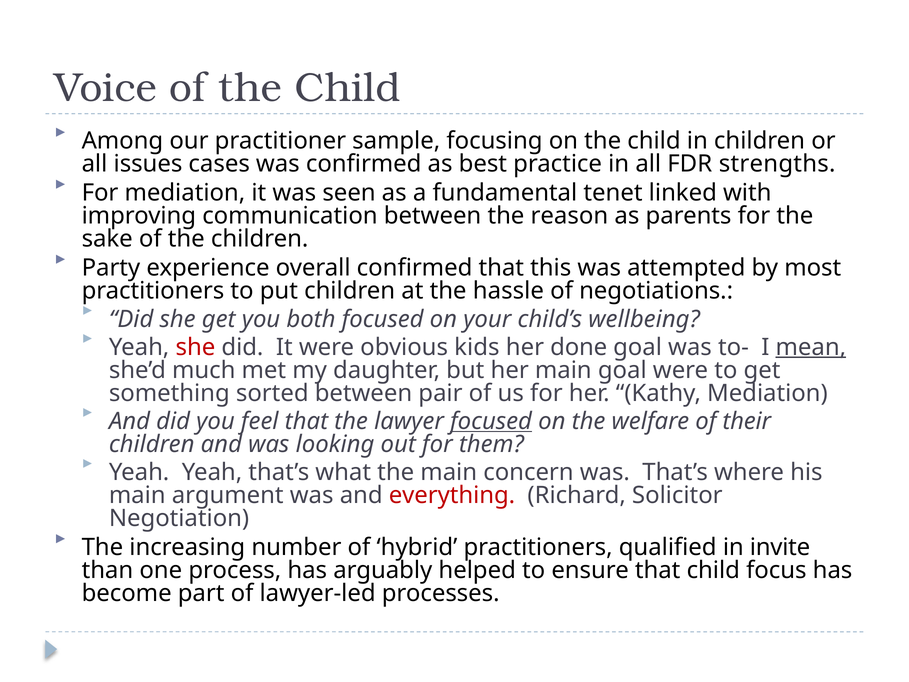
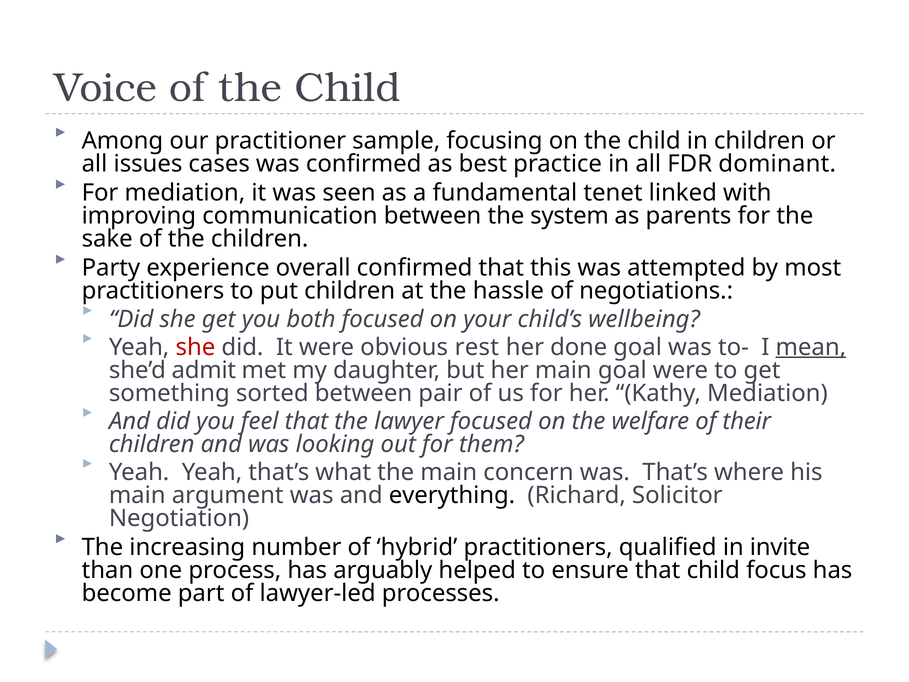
strengths: strengths -> dominant
reason: reason -> system
kids: kids -> rest
much: much -> admit
focused at (491, 421) underline: present -> none
everything colour: red -> black
